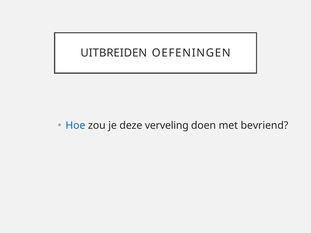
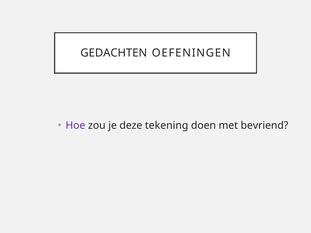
UITBREIDEN: UITBREIDEN -> GEDACHTEN
Hoe colour: blue -> purple
verveling: verveling -> tekening
